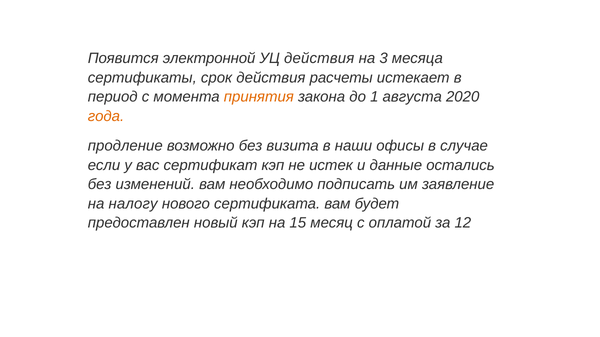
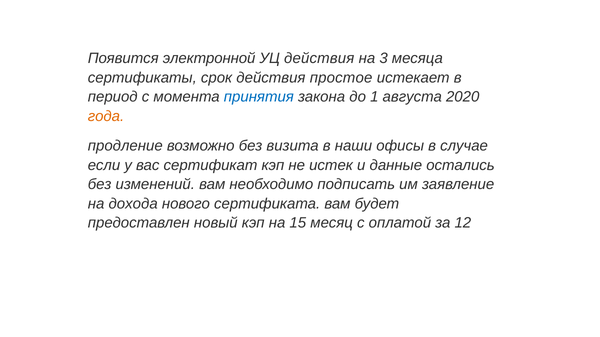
расчеты: расчеты -> простое
принятия colour: orange -> blue
налогу: налогу -> дохода
